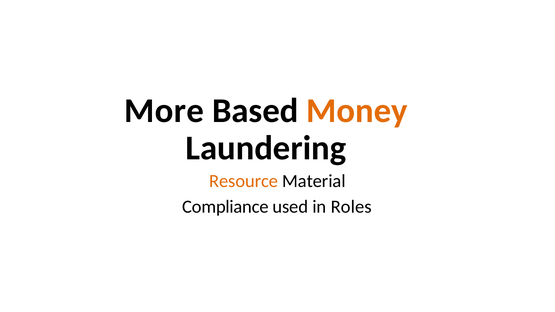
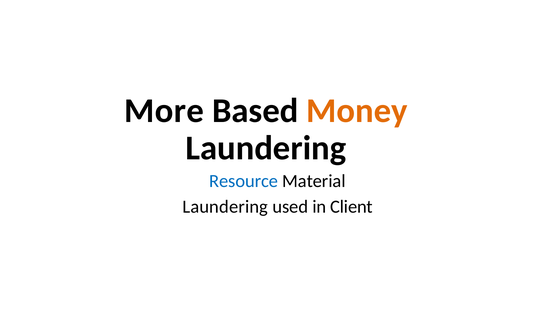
Resource colour: orange -> blue
Compliance at (225, 207): Compliance -> Laundering
Roles: Roles -> Client
